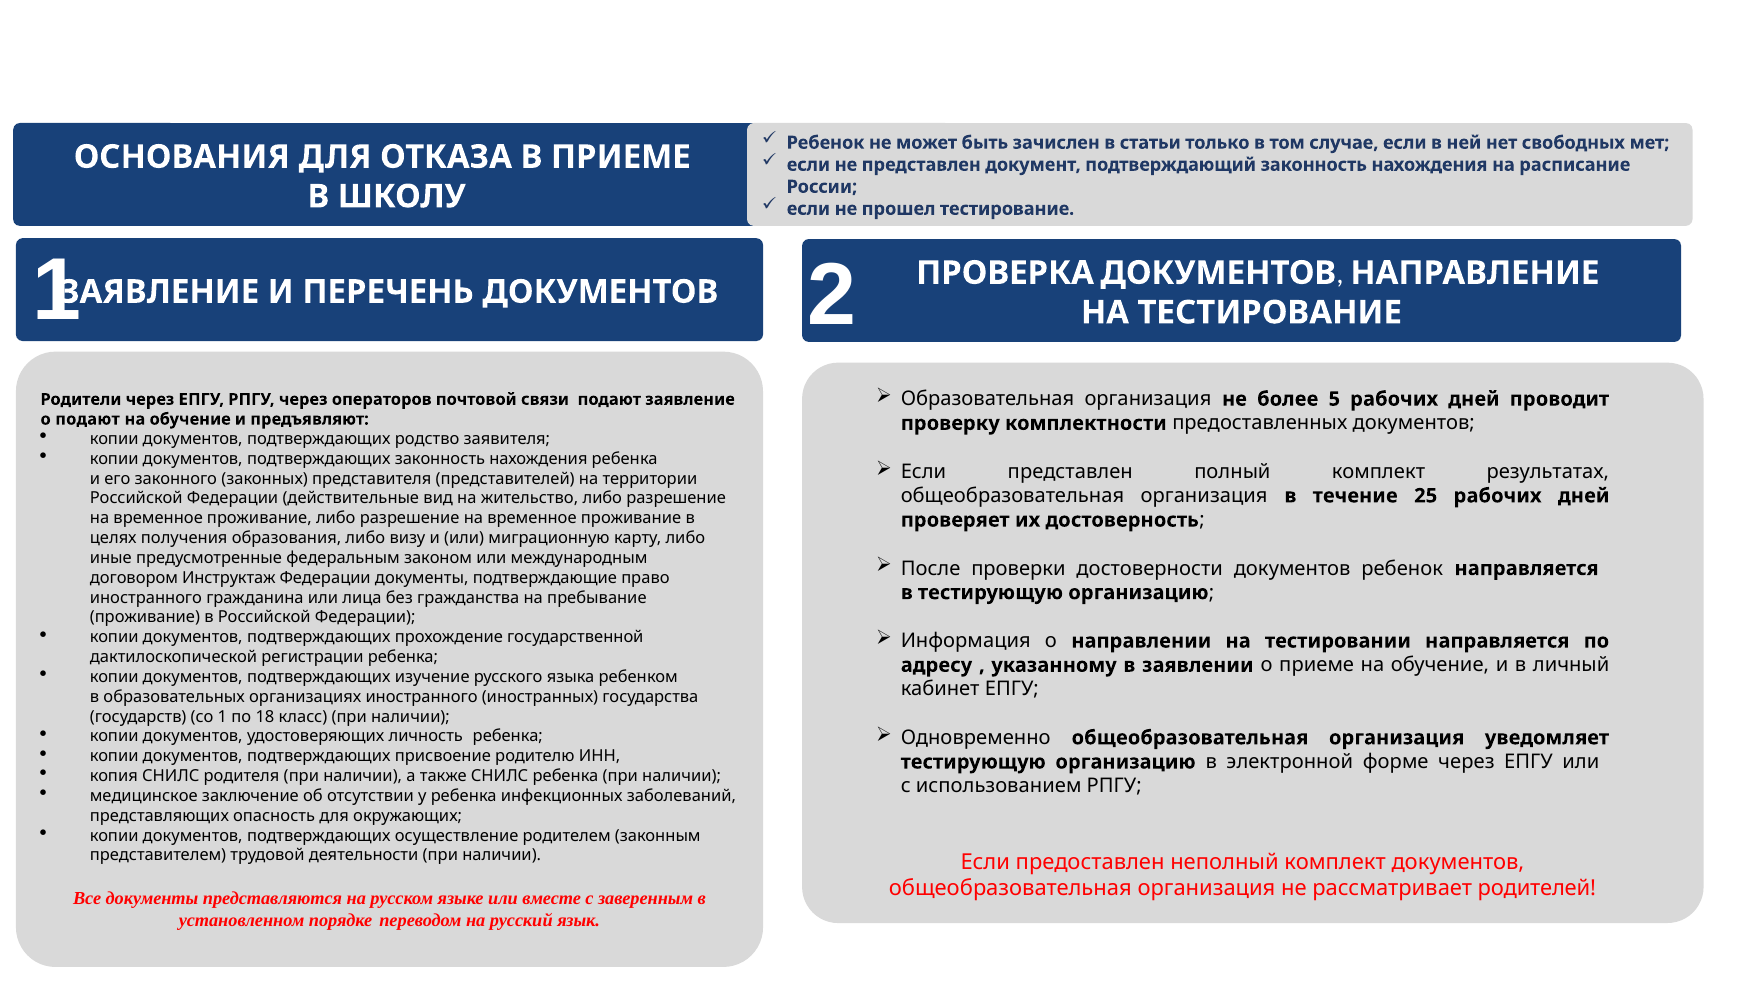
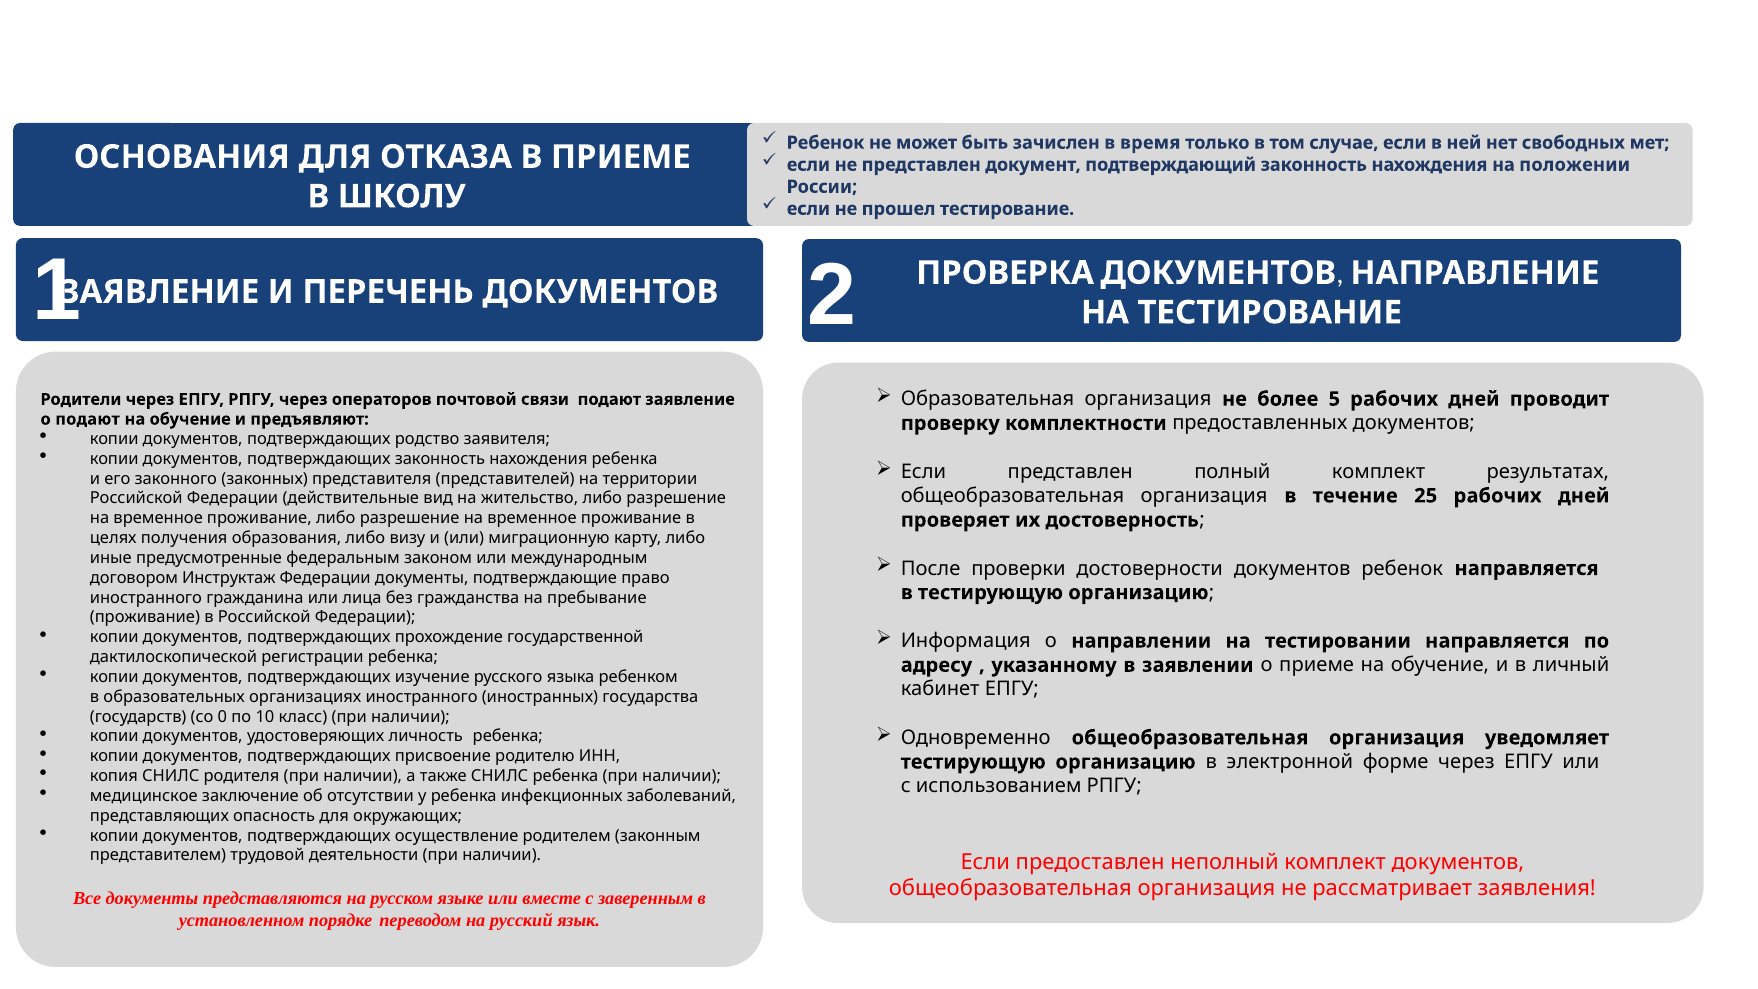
статьи: статьи -> время
расписание: расписание -> положении
со 1: 1 -> 0
18: 18 -> 10
родителей: родителей -> заявления
